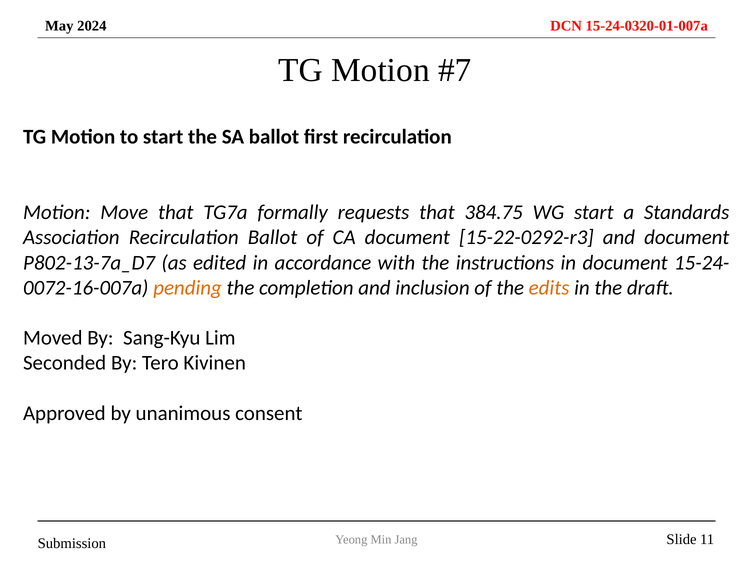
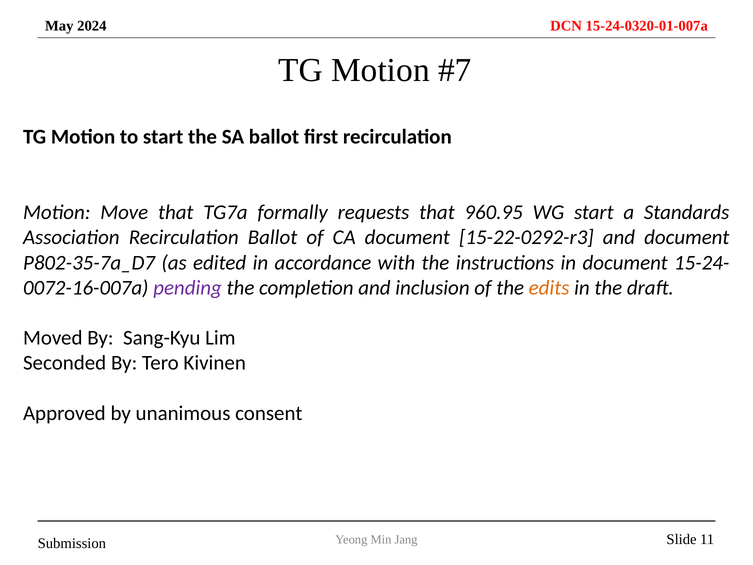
384.75: 384.75 -> 960.95
P802-13-7a_D7: P802-13-7a_D7 -> P802-35-7a_D7
pending colour: orange -> purple
